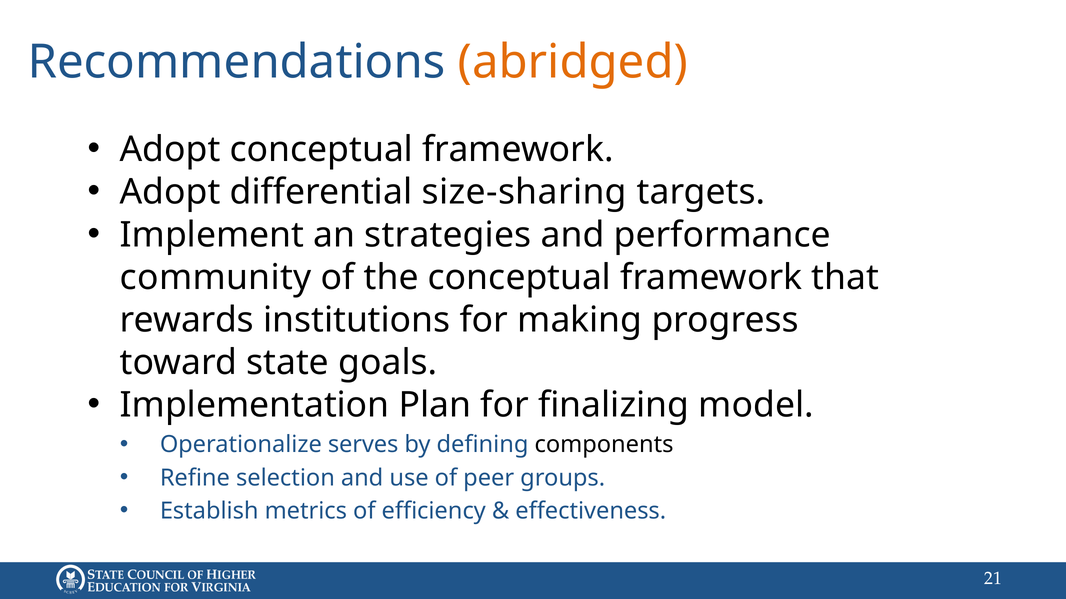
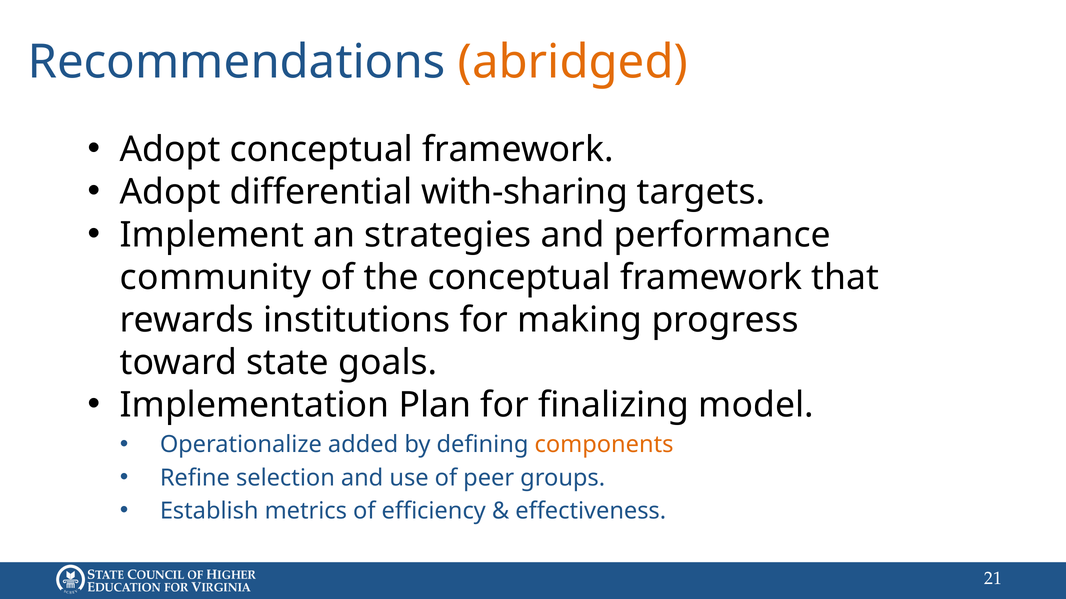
size-sharing: size-sharing -> with-sharing
serves: serves -> added
components colour: black -> orange
